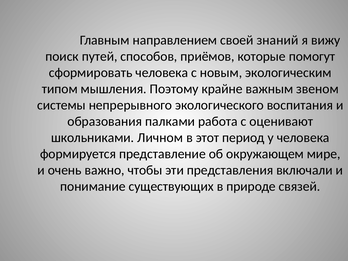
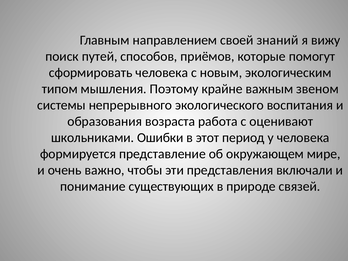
палками: палками -> возраста
Личном: Личном -> Ошибки
